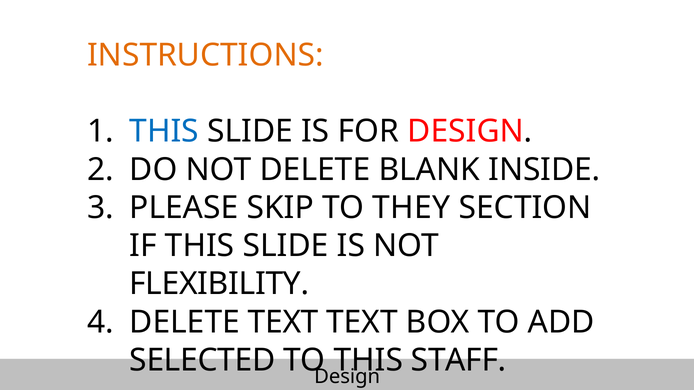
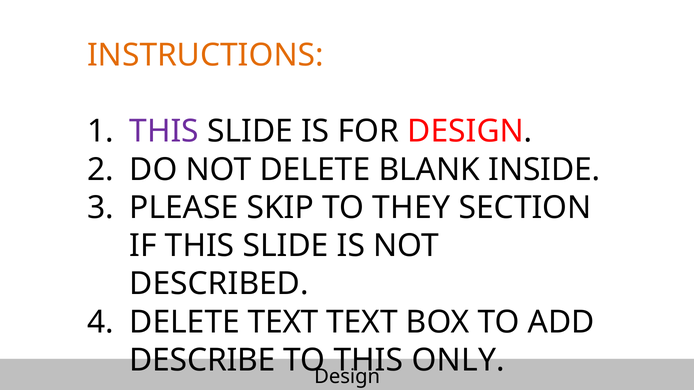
THIS at (164, 132) colour: blue -> purple
FLEXIBILITY: FLEXIBILITY -> DESCRIBED
SELECTED: SELECTED -> DESCRIBE
STAFF: STAFF -> ONLY
